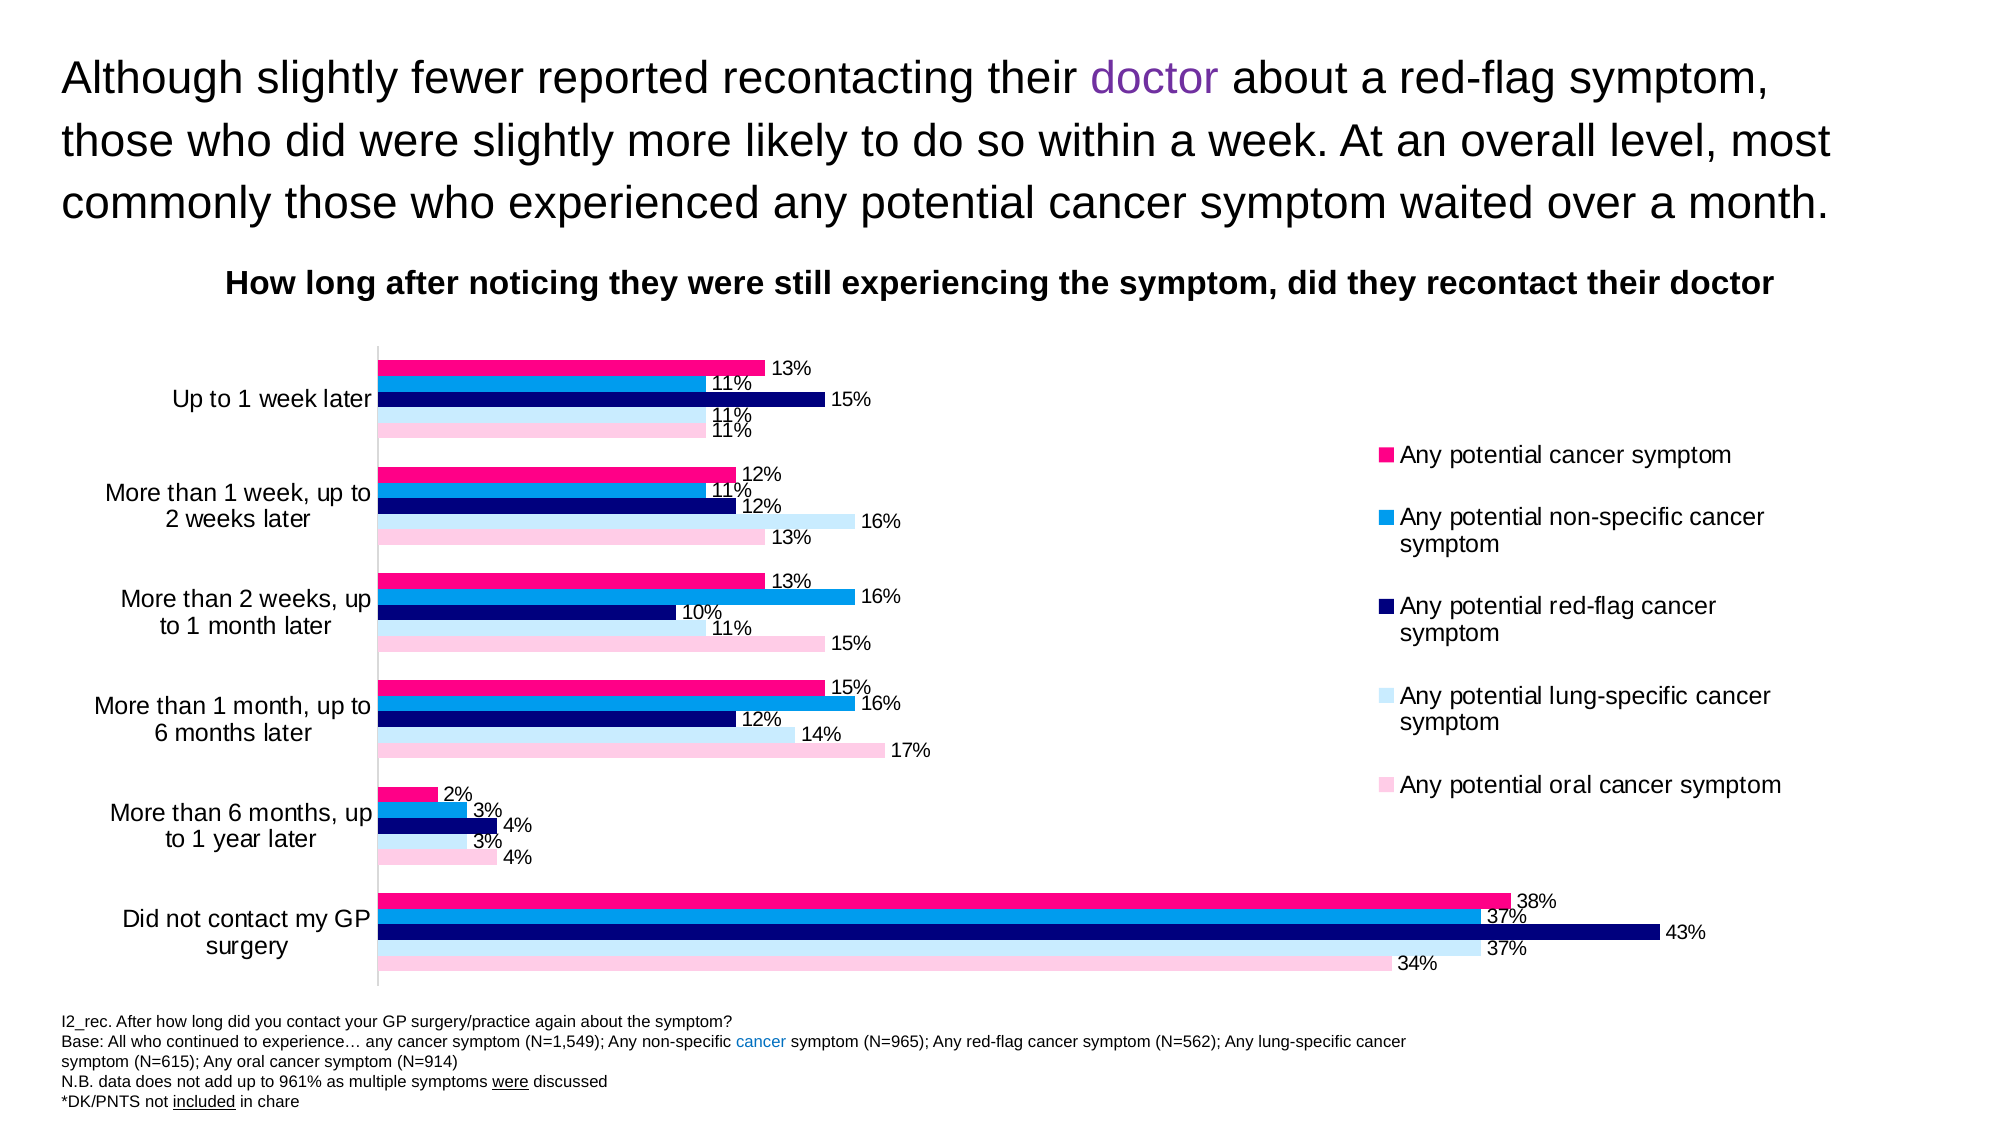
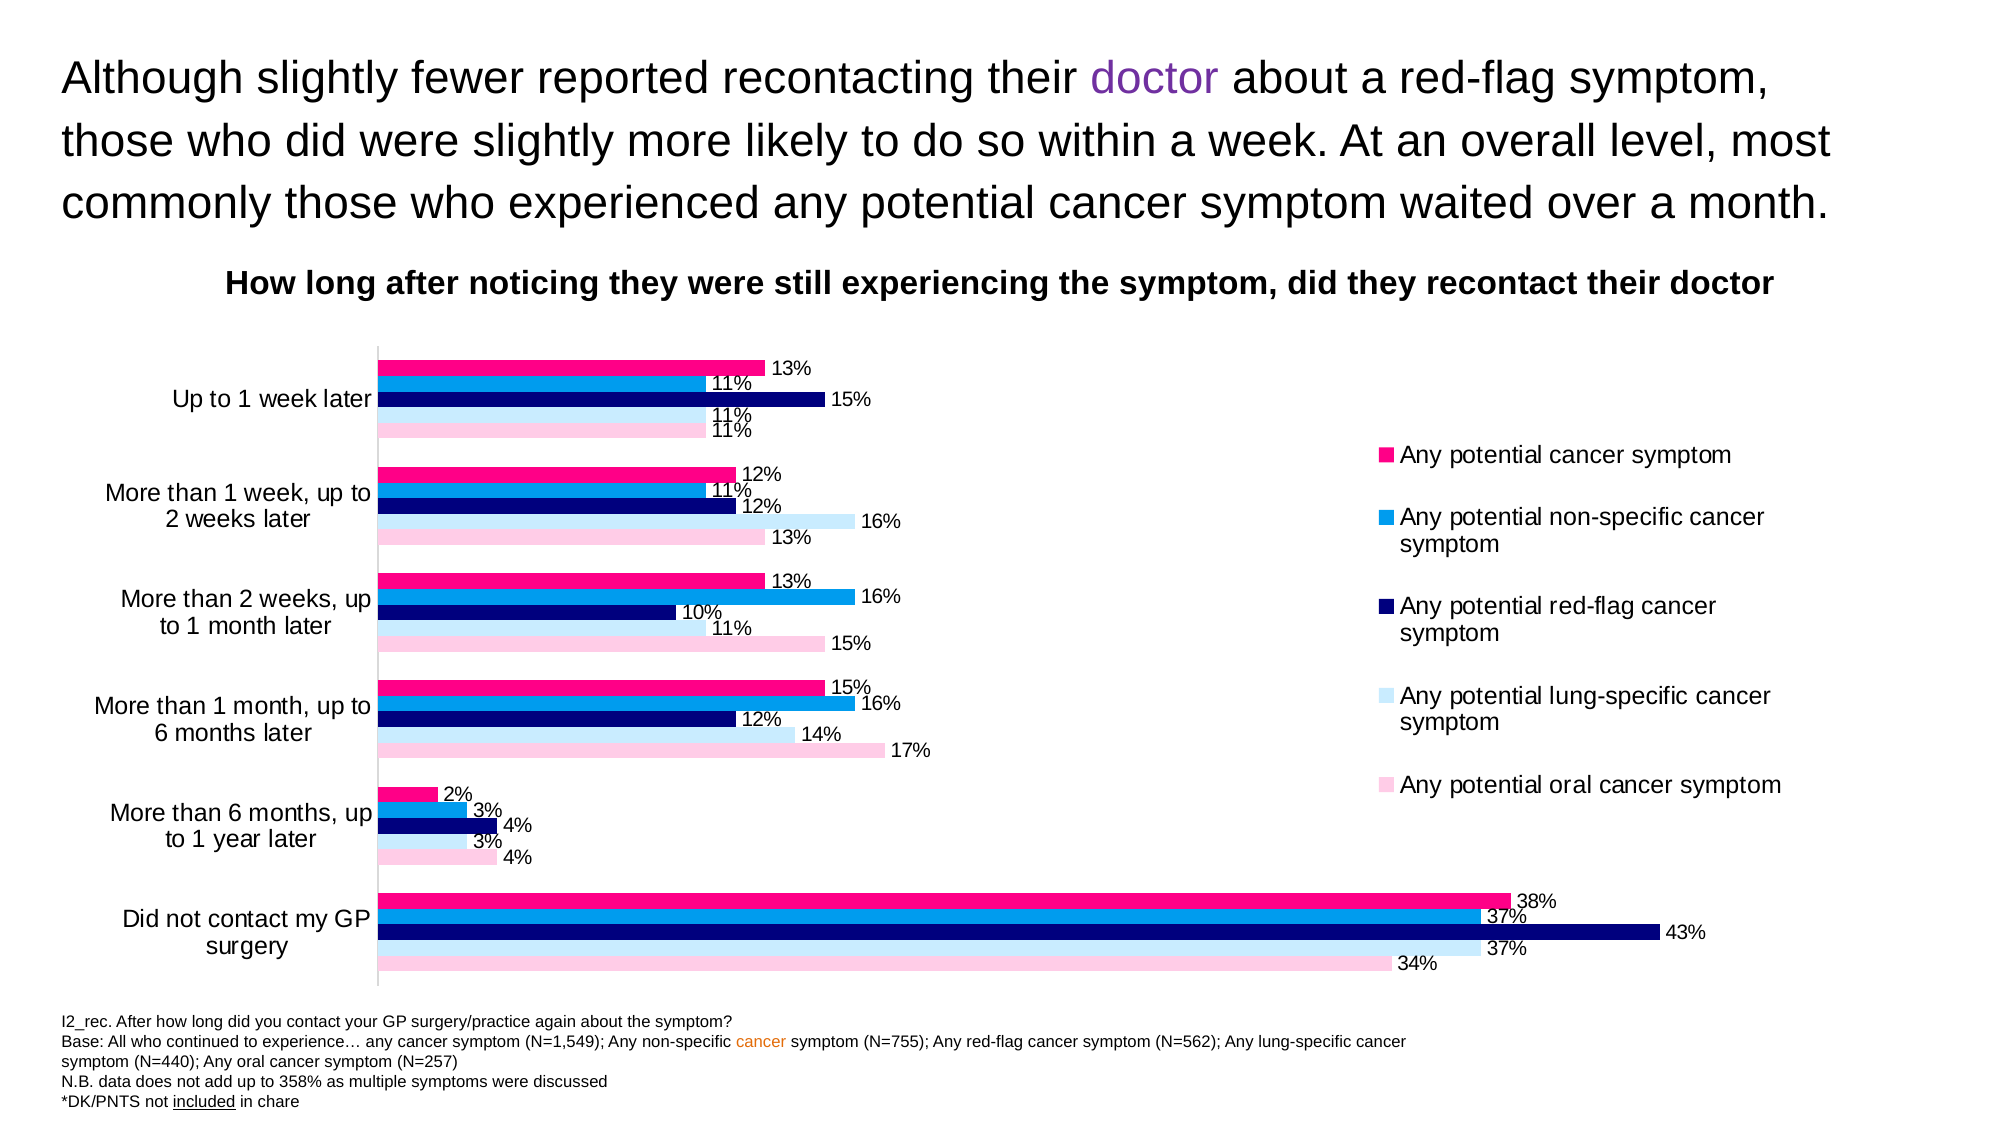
cancer at (761, 1042) colour: blue -> orange
N=965: N=965 -> N=755
N=615: N=615 -> N=440
N=914: N=914 -> N=257
961%: 961% -> 358%
were at (511, 1082) underline: present -> none
